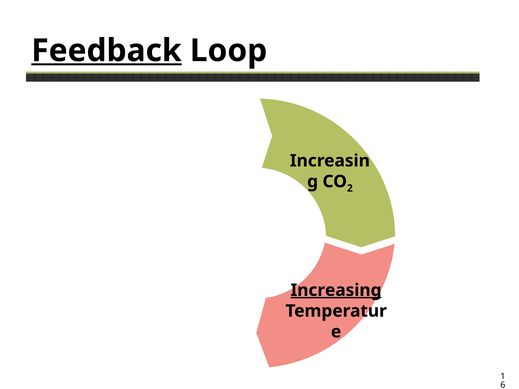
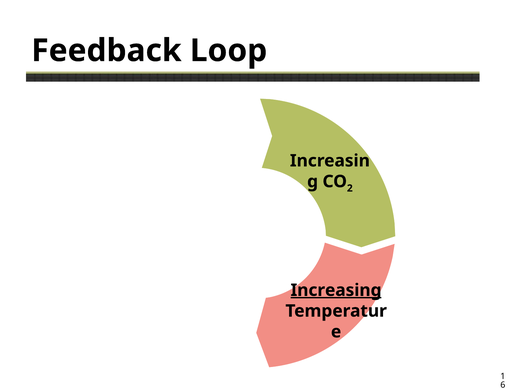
Feedback underline: present -> none
